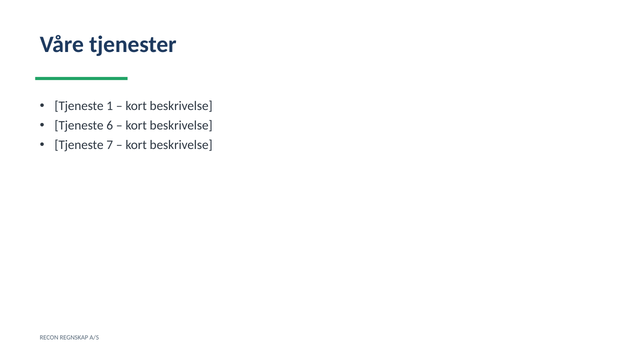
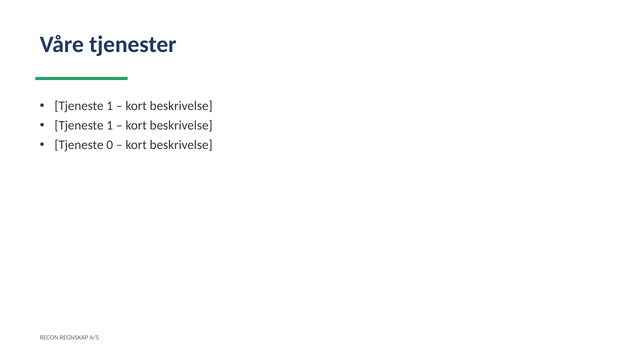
6 at (110, 126): 6 -> 1
7: 7 -> 0
